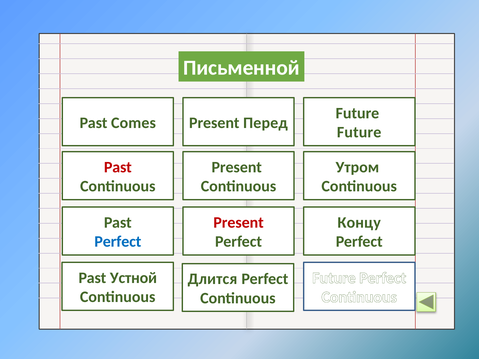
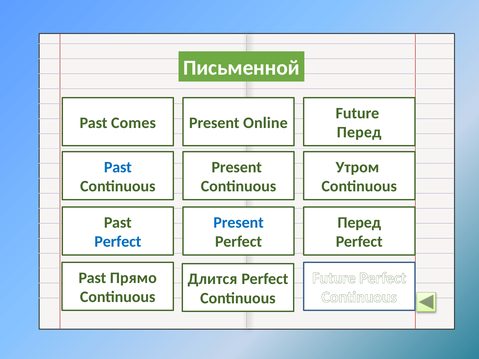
Перед: Перед -> Online
Future at (359, 132): Future -> Перед
Past at (118, 167) colour: red -> blue
Present at (239, 223) colour: red -> blue
Концу at (359, 223): Концу -> Перед
Устной: Устной -> Прямо
